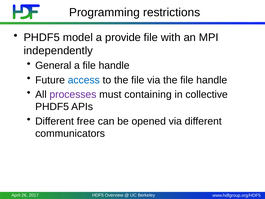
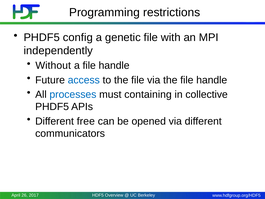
model: model -> config
provide: provide -> genetic
General: General -> Without
processes colour: purple -> blue
